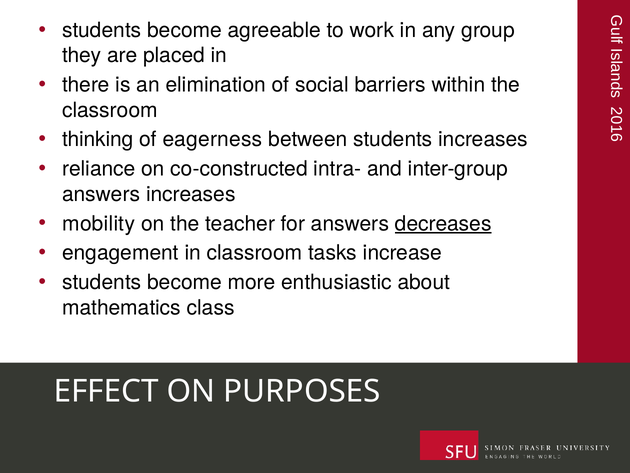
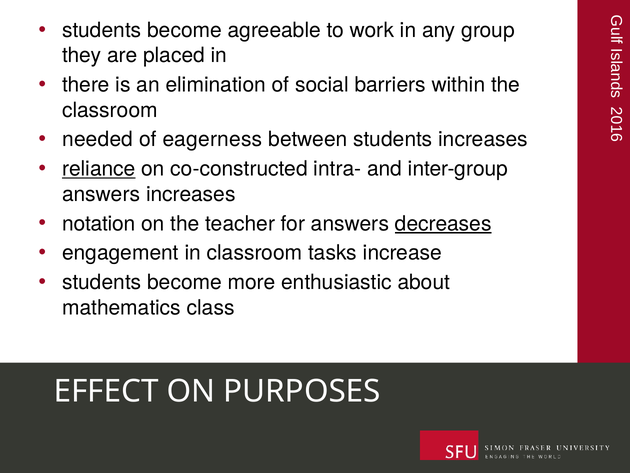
thinking: thinking -> needed
reliance underline: none -> present
mobility: mobility -> notation
